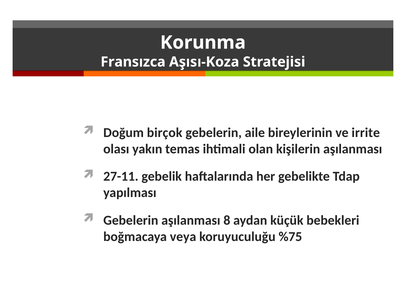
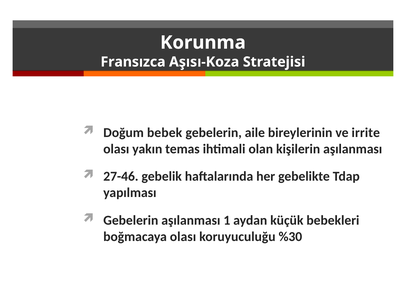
birçok: birçok -> bebek
27-11: 27-11 -> 27-46
8: 8 -> 1
boğmacaya veya: veya -> olası
%75: %75 -> %30
